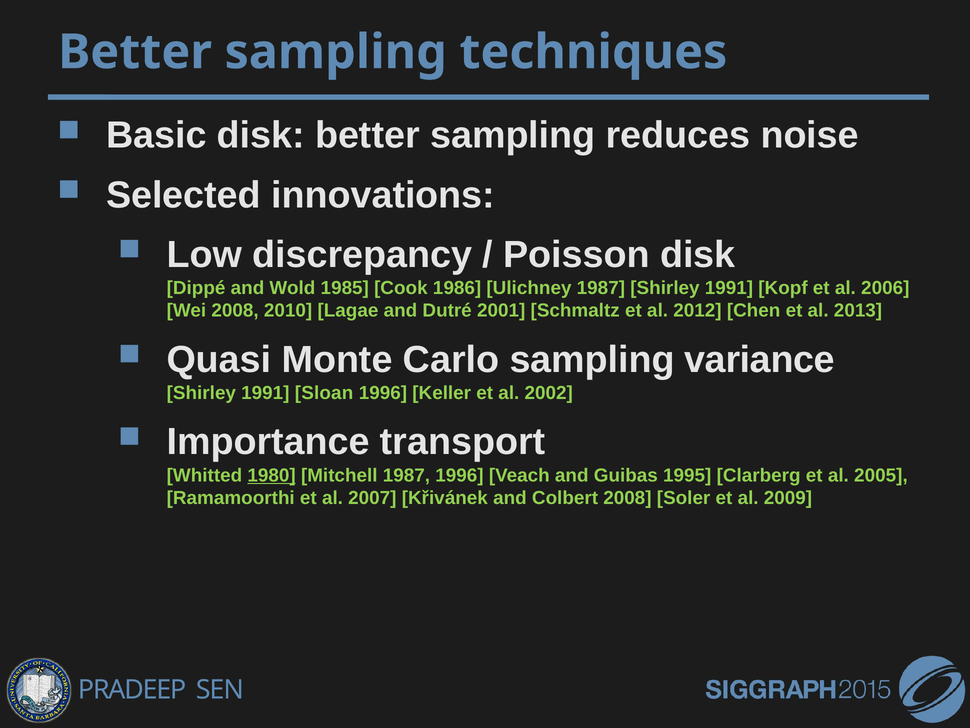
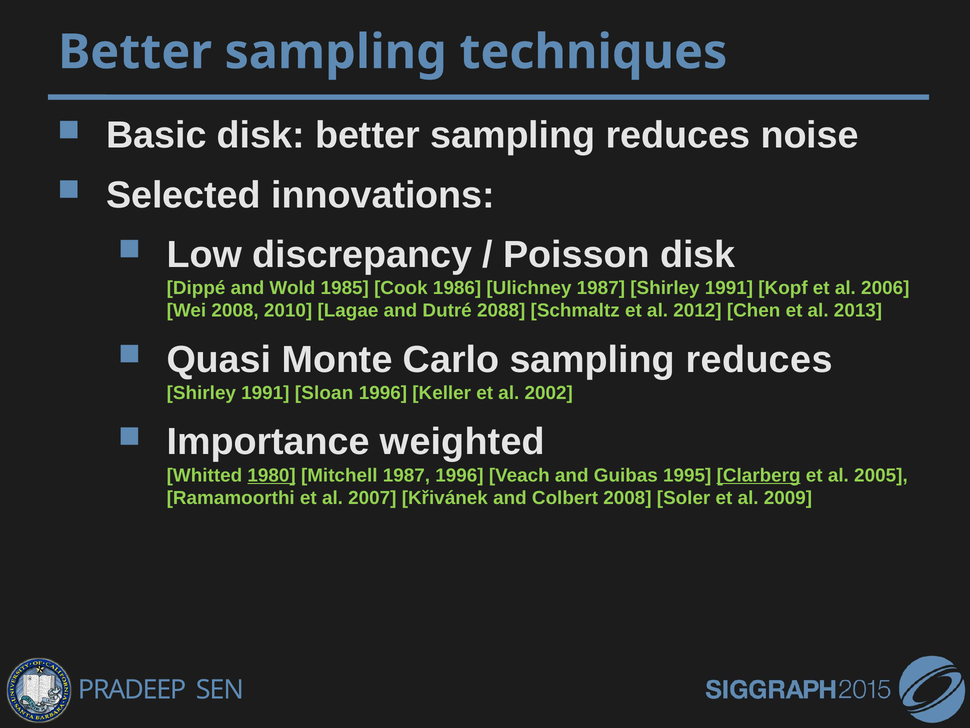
2001: 2001 -> 2088
Carlo sampling variance: variance -> reduces
transport: transport -> weighted
Clarberg underline: none -> present
